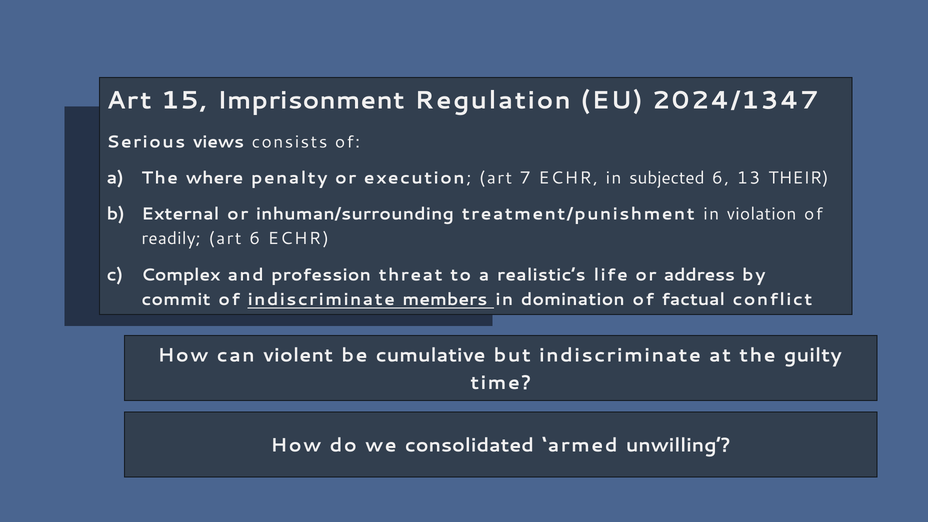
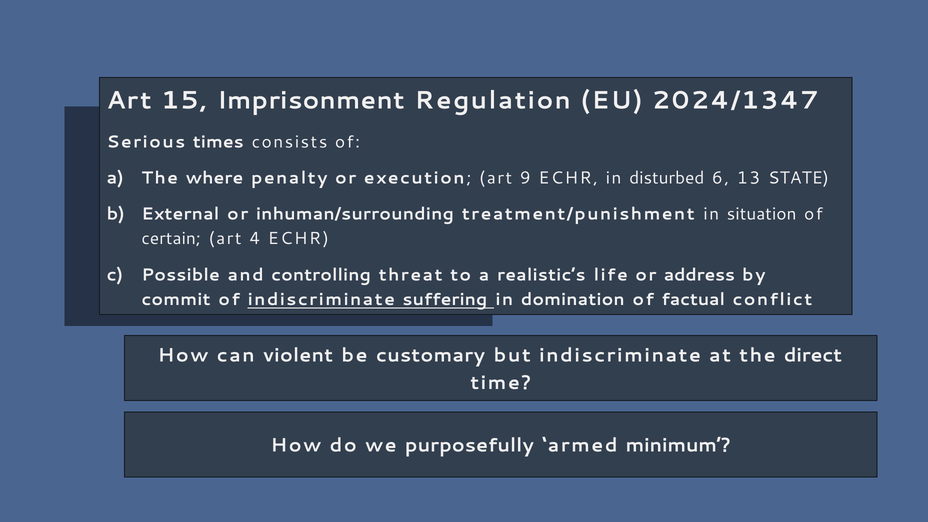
views: views -> times
7: 7 -> 9
subjected: subjected -> disturbed
THEIR: THEIR -> STATE
violation: violation -> situation
readily: readily -> certain
art 6: 6 -> 4
Complex: Complex -> Possible
profession: profession -> controlling
members: members -> suffering
cumulative: cumulative -> customary
guilty: guilty -> direct
consolidated: consolidated -> purposefully
unwilling: unwilling -> minimum
